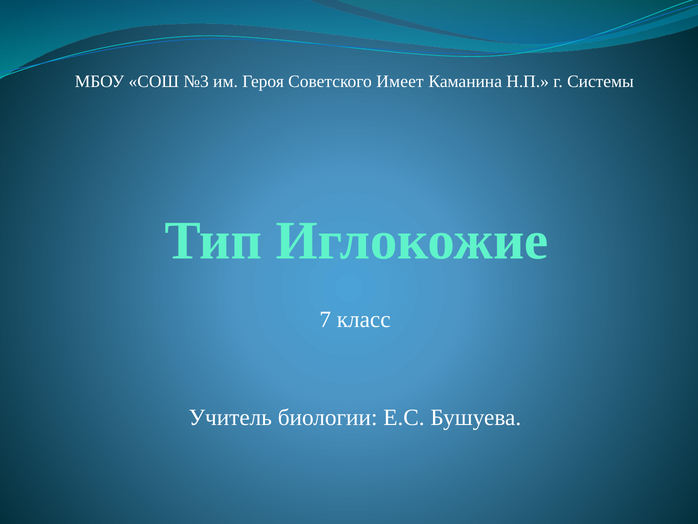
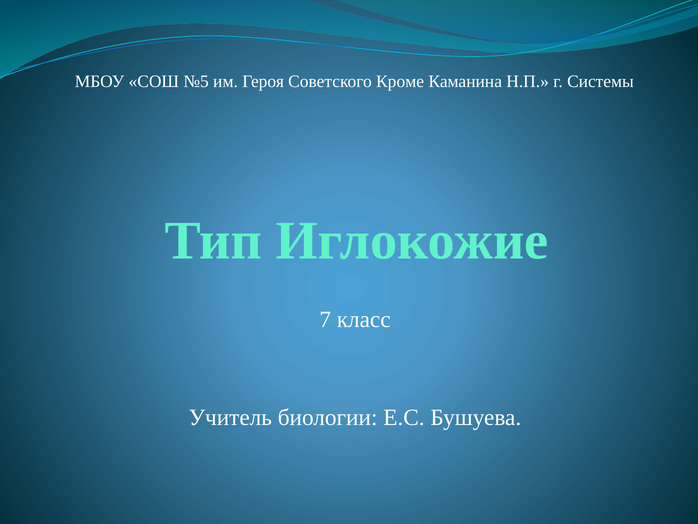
№3: №3 -> №5
Имеет: Имеет -> Кроме
